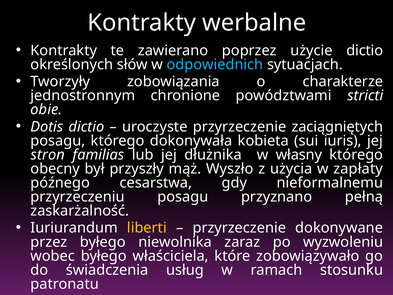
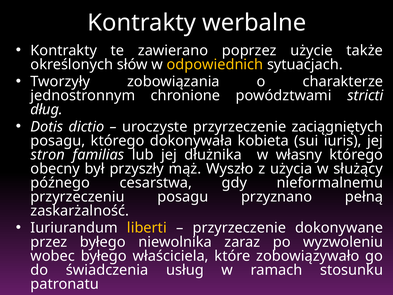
użycie dictio: dictio -> także
odpowiednich colour: light blue -> yellow
obie: obie -> dług
zapłaty: zapłaty -> służący
